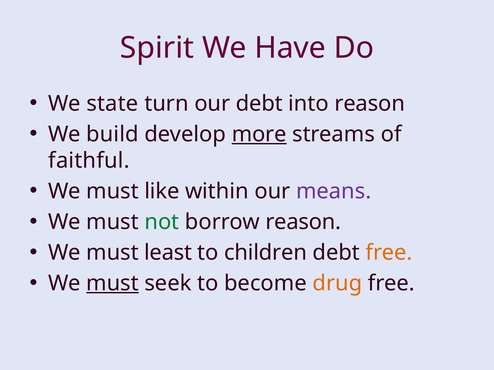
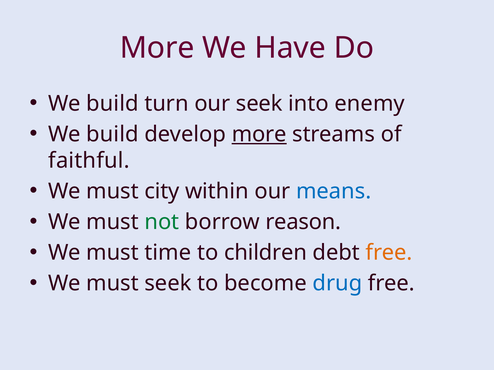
Spirit at (157, 48): Spirit -> More
state at (112, 104): state -> build
our debt: debt -> seek
into reason: reason -> enemy
like: like -> city
means colour: purple -> blue
least: least -> time
must at (112, 284) underline: present -> none
drug colour: orange -> blue
